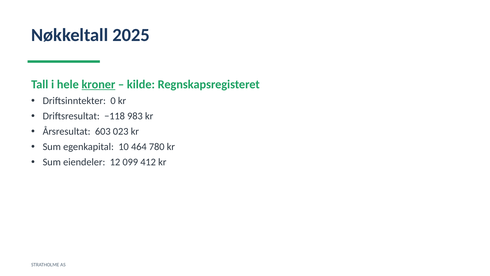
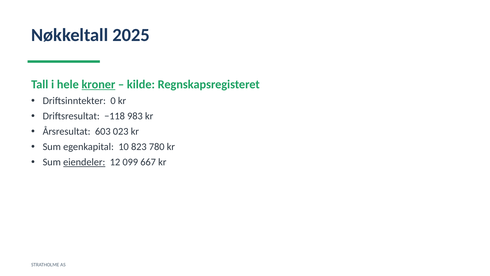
464: 464 -> 823
eiendeler underline: none -> present
412: 412 -> 667
